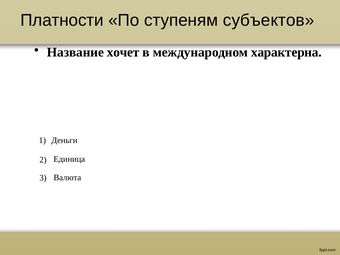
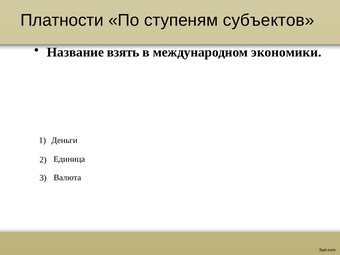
хочет: хочет -> взять
характерна: характерна -> экономики
